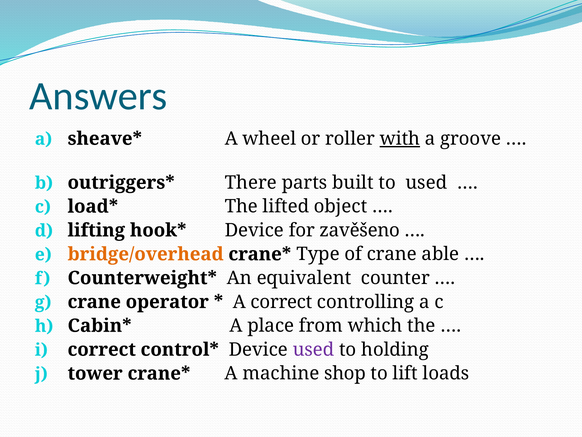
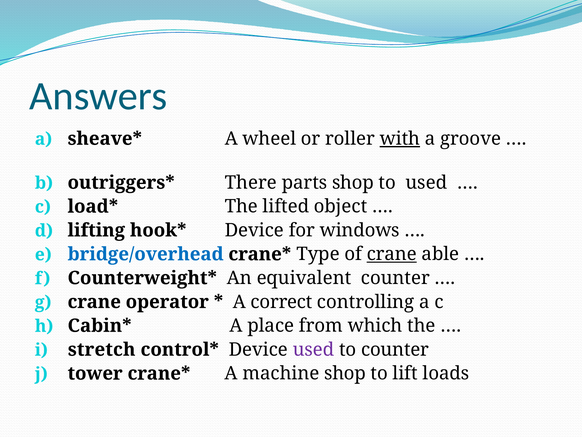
parts built: built -> shop
zavěšeno: zavěšeno -> windows
bridge/overhead colour: orange -> blue
crane at (392, 254) underline: none -> present
correct at (102, 349): correct -> stretch
to holding: holding -> counter
